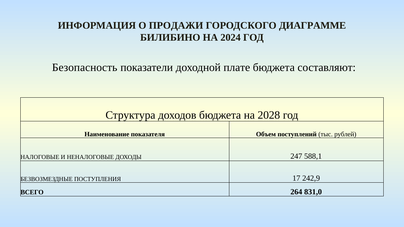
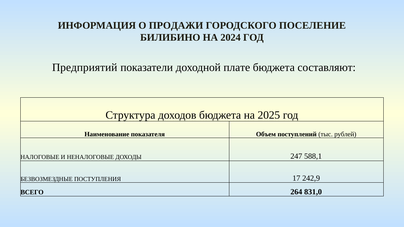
ДИАГРАММЕ: ДИАГРАММЕ -> ПОСЕЛЕНИЕ
Безопасность: Безопасность -> Предприятий
2028: 2028 -> 2025
